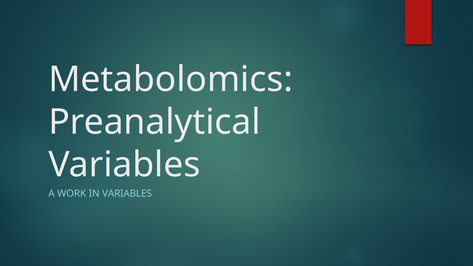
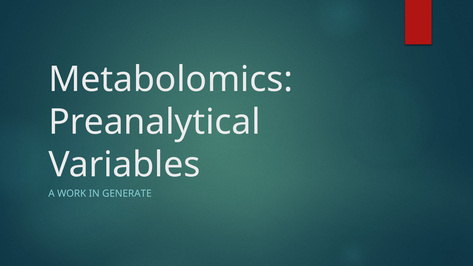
IN VARIABLES: VARIABLES -> GENERATE
